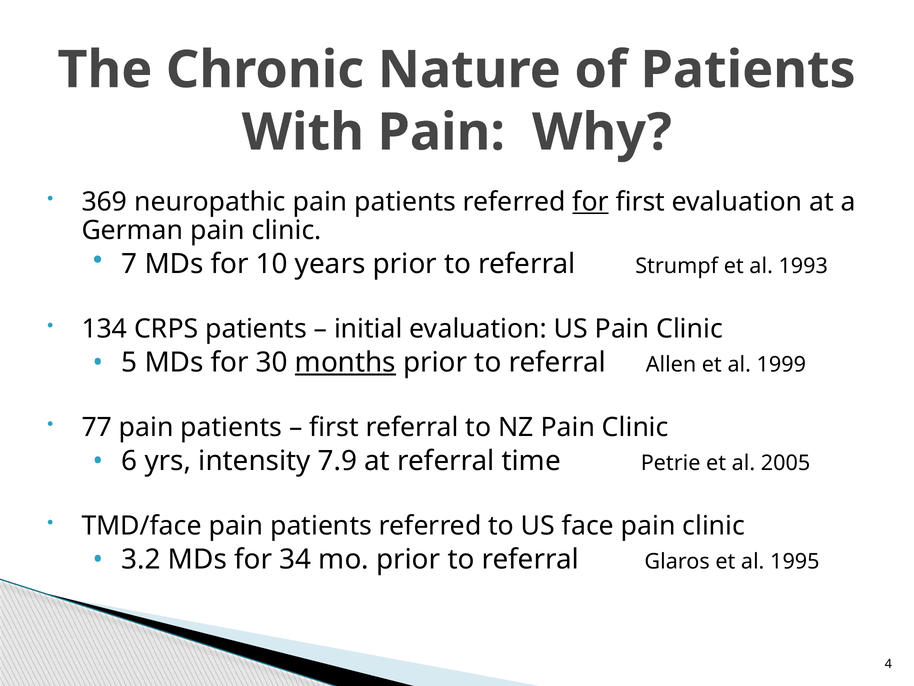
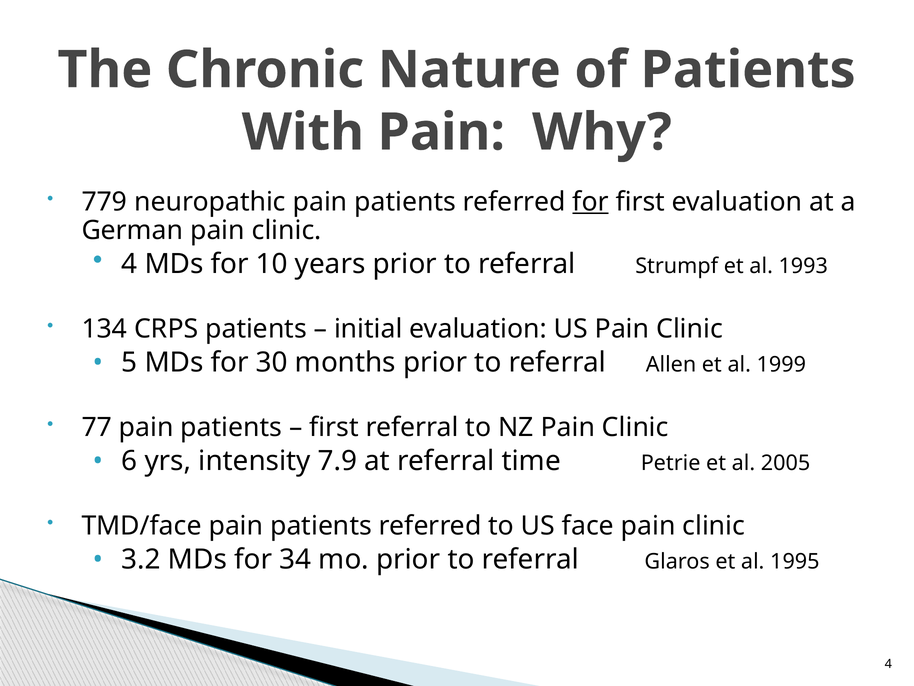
369: 369 -> 779
7 at (129, 264): 7 -> 4
months underline: present -> none
